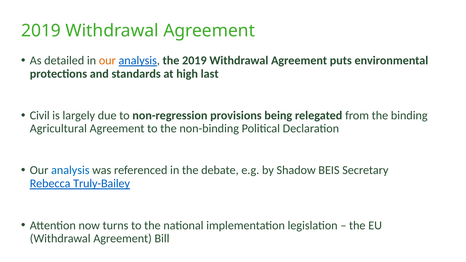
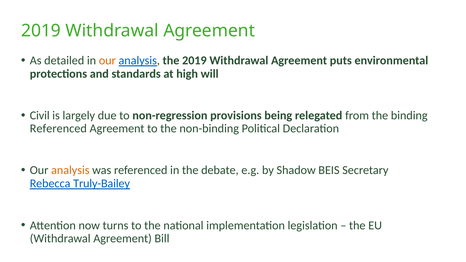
last: last -> will
Agricultural at (58, 129): Agricultural -> Referenced
analysis at (70, 170) colour: blue -> orange
